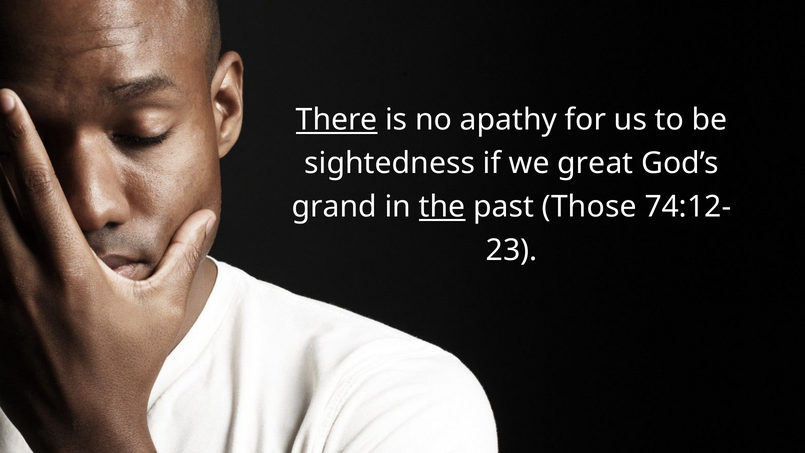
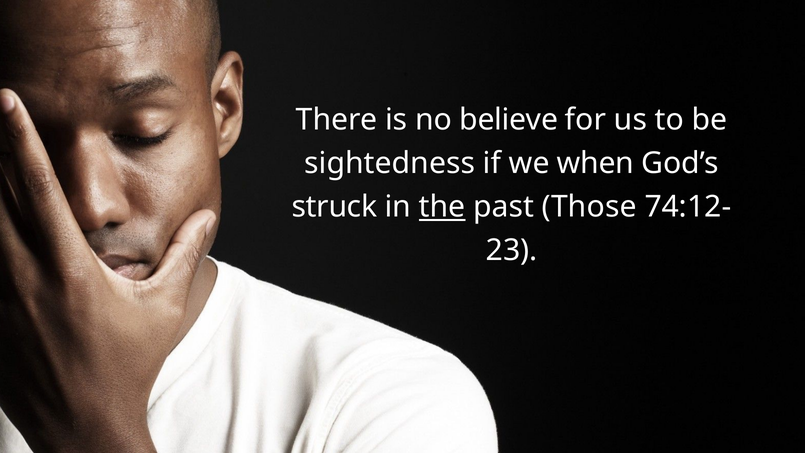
There underline: present -> none
apathy: apathy -> believe
great: great -> when
grand: grand -> struck
